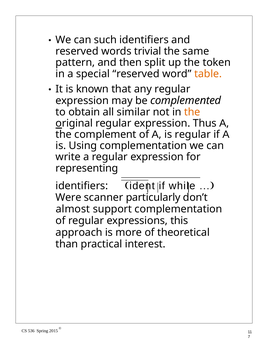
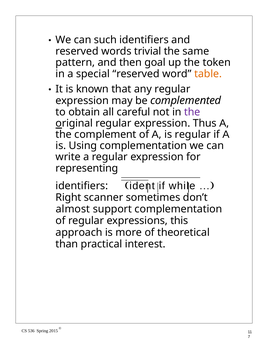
split: split -> goal
similar: similar -> careful
the at (192, 112) colour: orange -> purple
Were: Were -> Right
particularly: particularly -> sometimes
